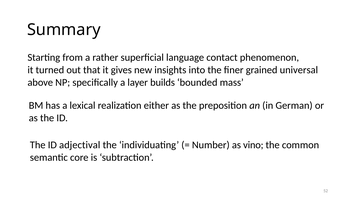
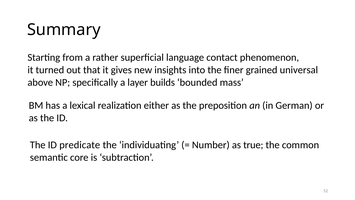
adjectival: adjectival -> predicate
vino: vino -> true
